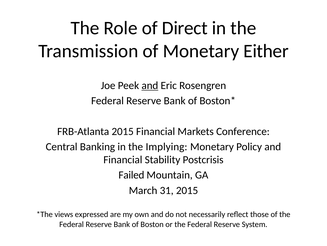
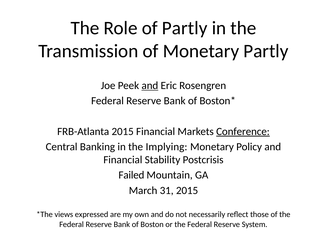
of Direct: Direct -> Partly
Monetary Either: Either -> Partly
Conference underline: none -> present
